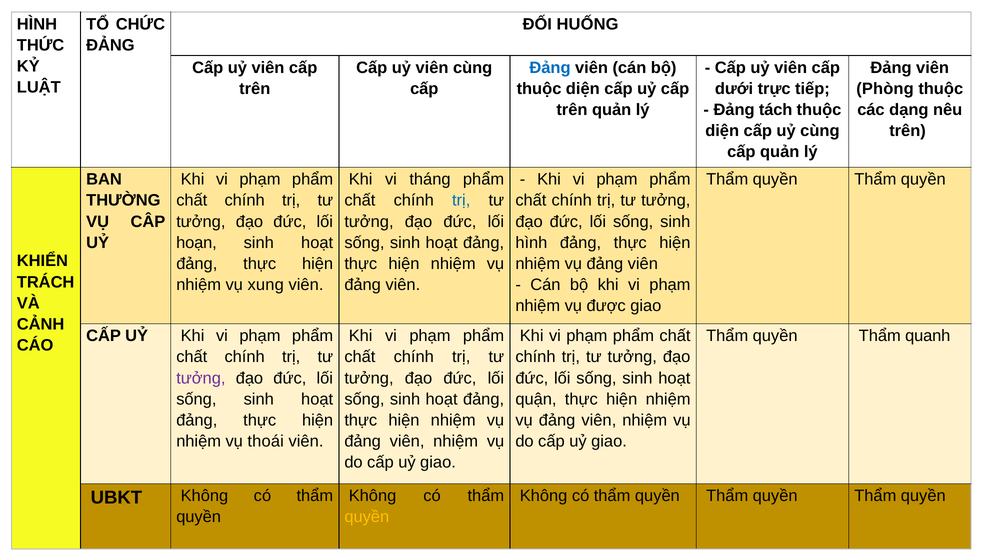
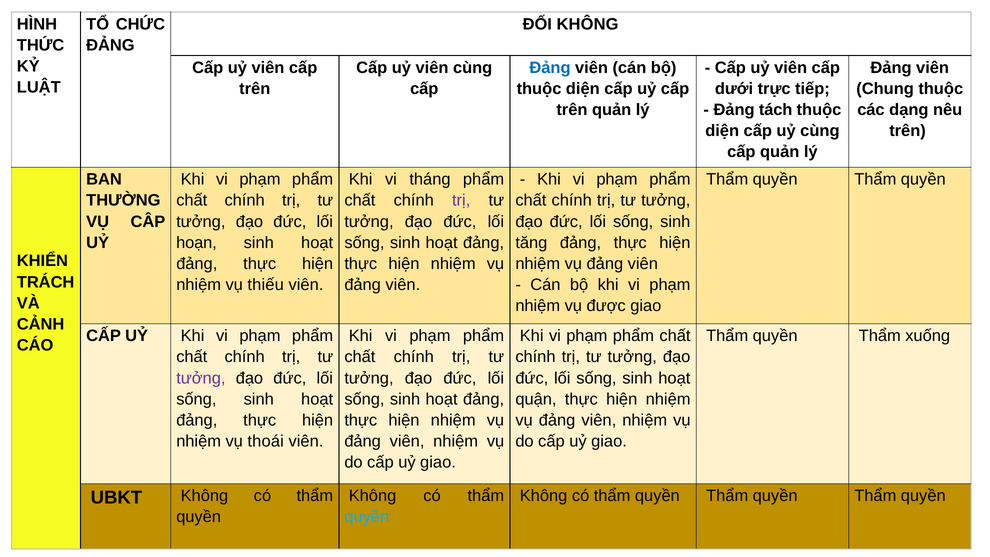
ĐỐI HUỐNG: HUỐNG -> KHÔNG
Phòng: Phòng -> Chung
trị at (461, 200) colour: blue -> purple
hình at (531, 243): hình -> tăng
xung: xung -> thiếu
quanh: quanh -> xuống
quyền at (367, 517) colour: yellow -> light blue
